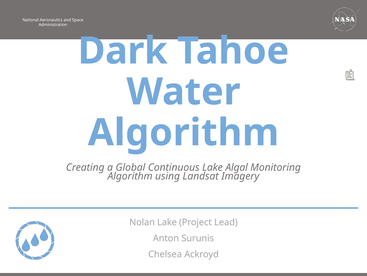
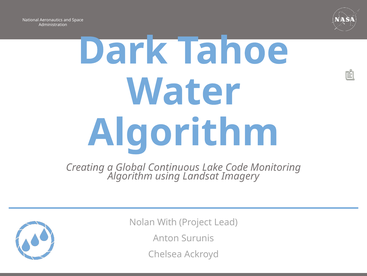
Algal: Algal -> Code
Nolan Lake: Lake -> With
